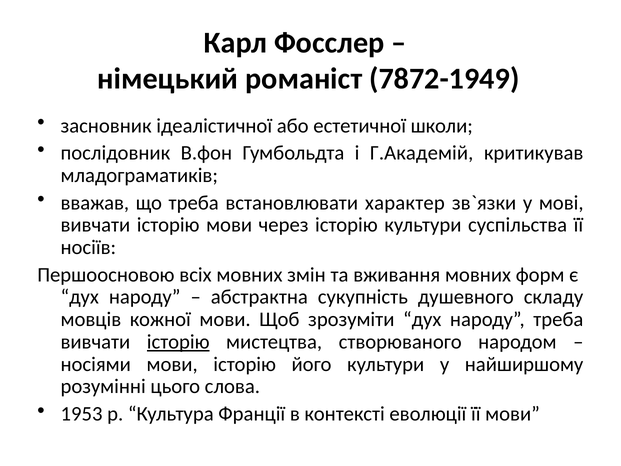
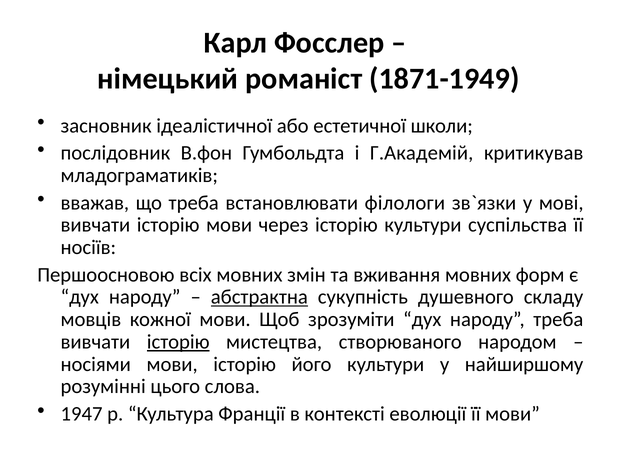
7872-1949: 7872-1949 -> 1871-1949
характер: характер -> філологи
абстрактна underline: none -> present
1953: 1953 -> 1947
